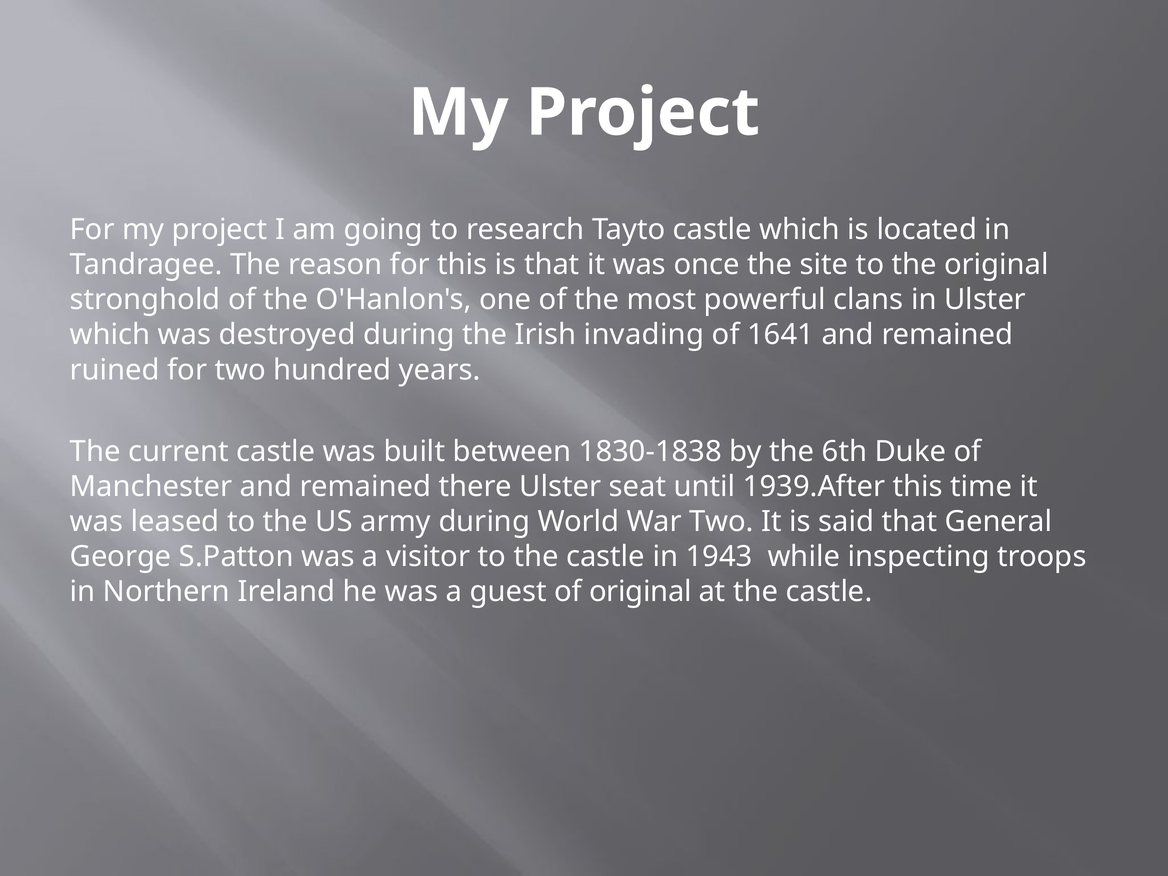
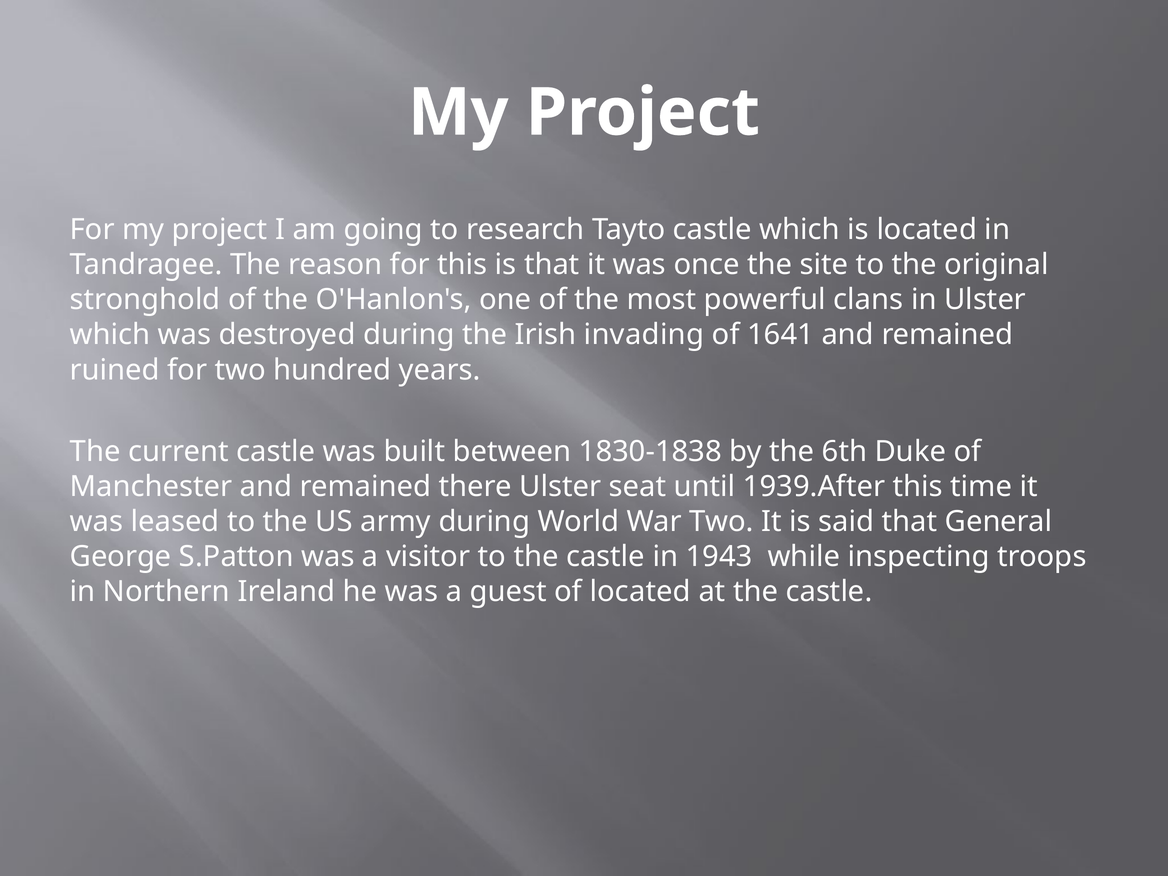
of original: original -> located
